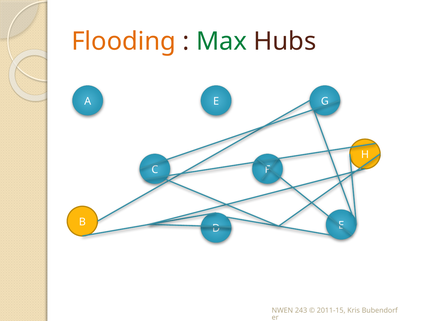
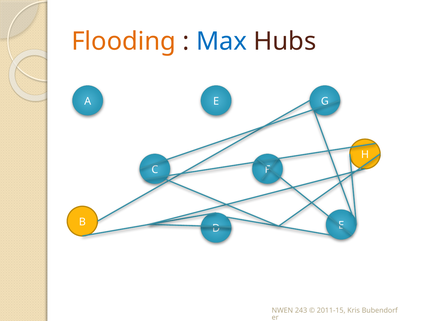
Max colour: green -> blue
